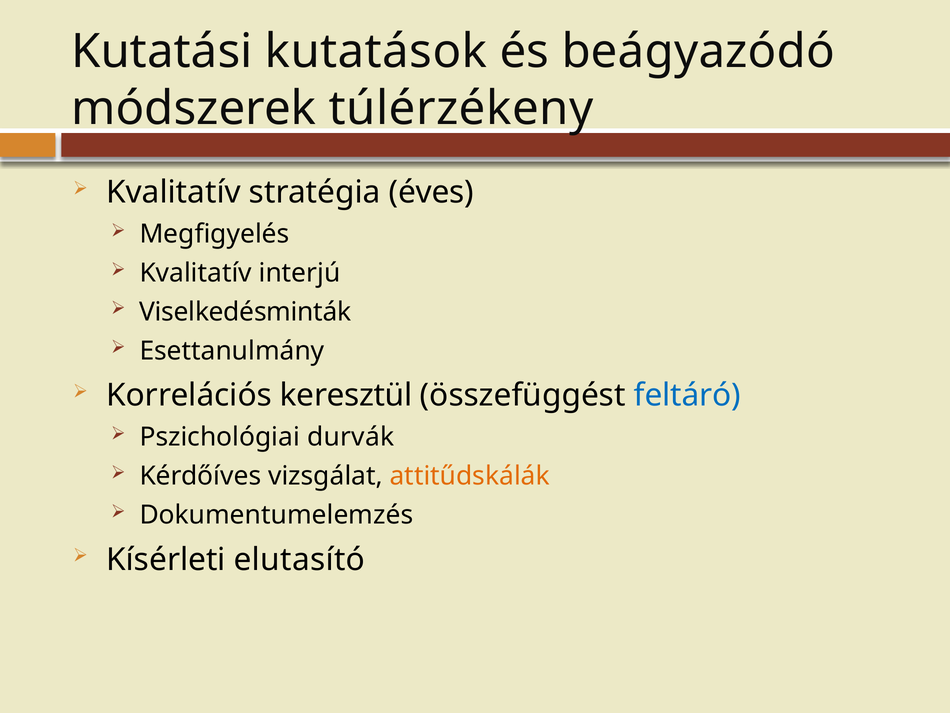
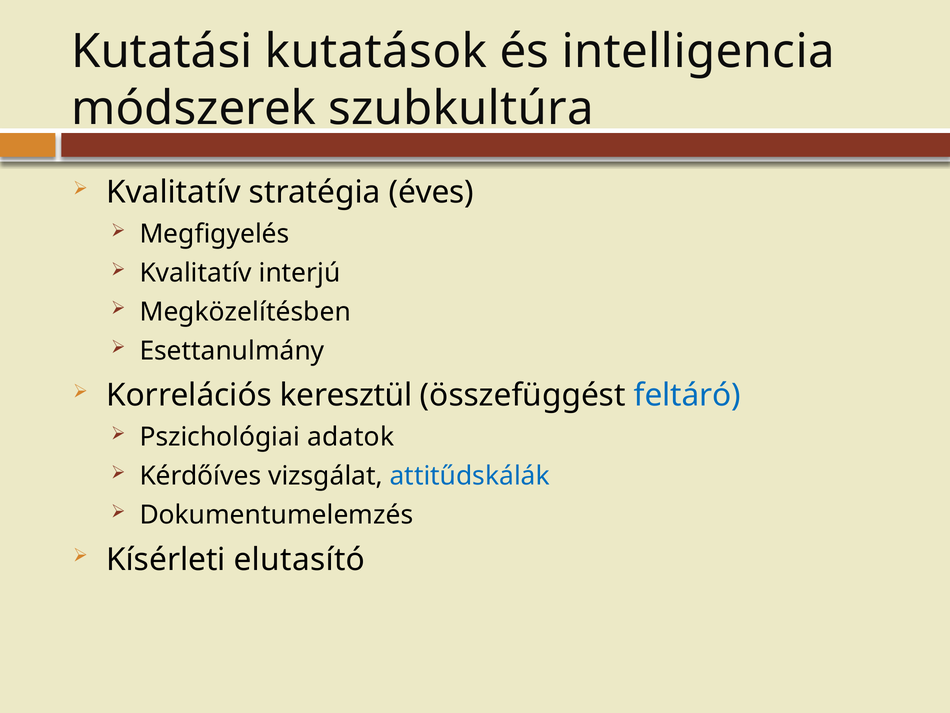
beágyazódó: beágyazódó -> intelligencia
túlérzékeny: túlérzékeny -> szubkultúra
Viselkedésminták: Viselkedésminták -> Megközelítésben
durvák: durvák -> adatok
attitűdskálák colour: orange -> blue
